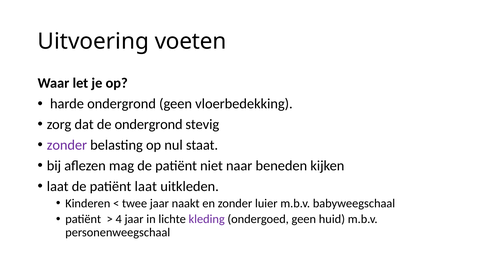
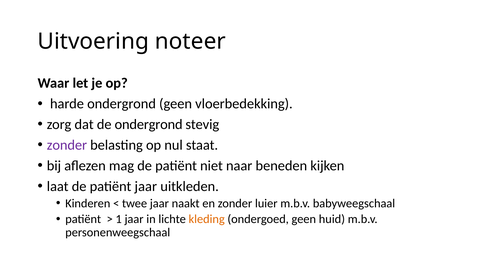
voeten: voeten -> noteer
patiënt laat: laat -> jaar
4: 4 -> 1
kleding colour: purple -> orange
